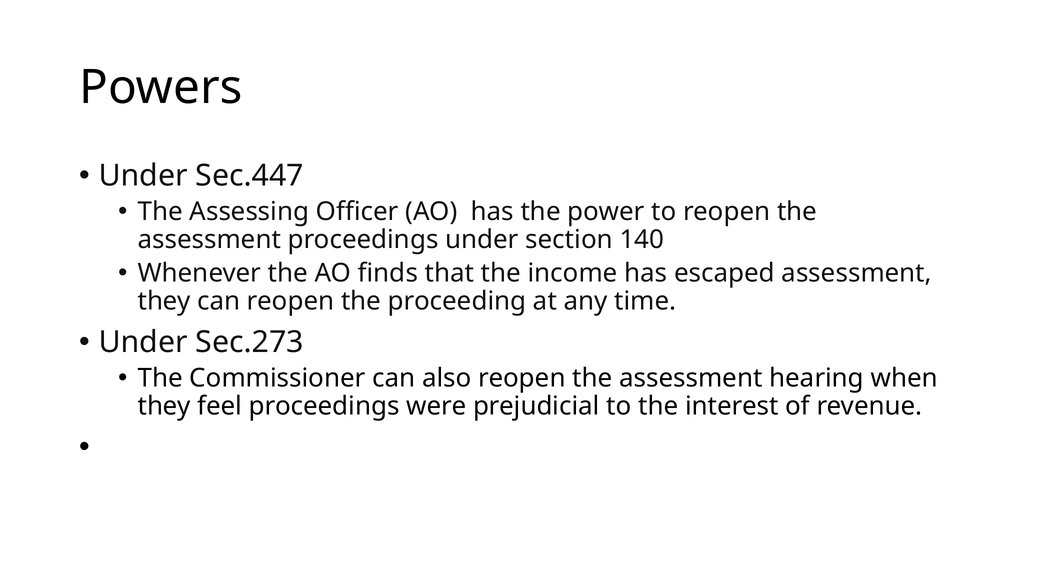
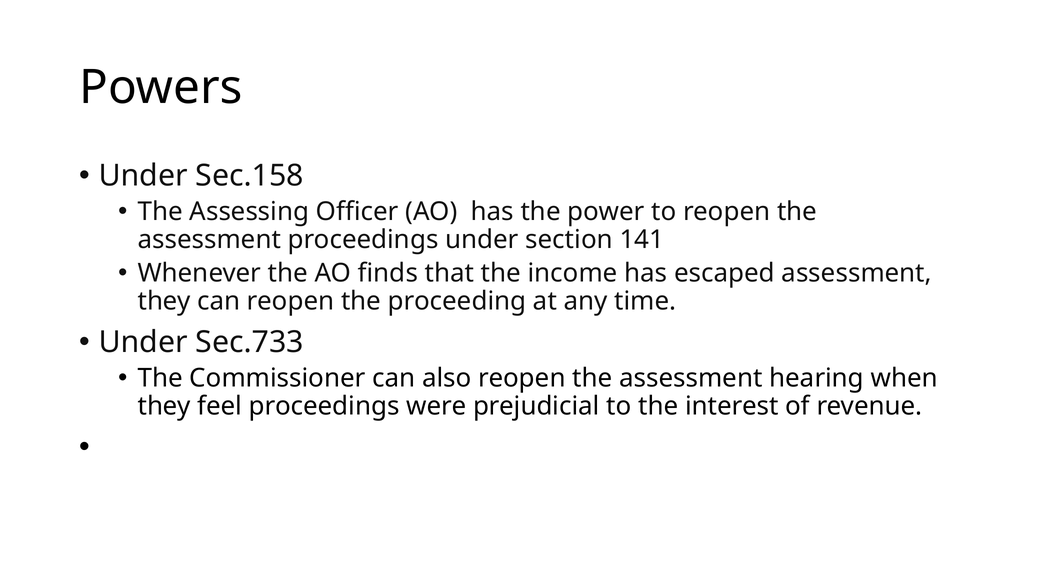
Sec.447: Sec.447 -> Sec.158
140: 140 -> 141
Sec.273: Sec.273 -> Sec.733
